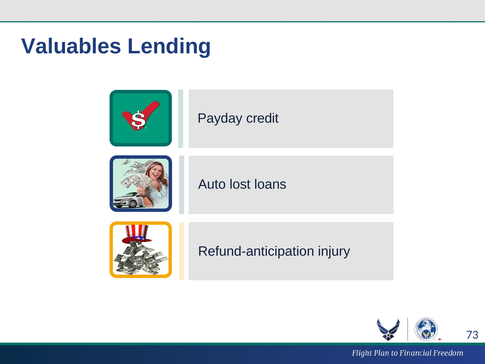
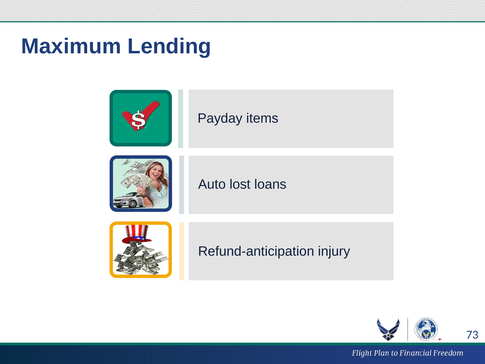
Valuables: Valuables -> Maximum
credit: credit -> items
